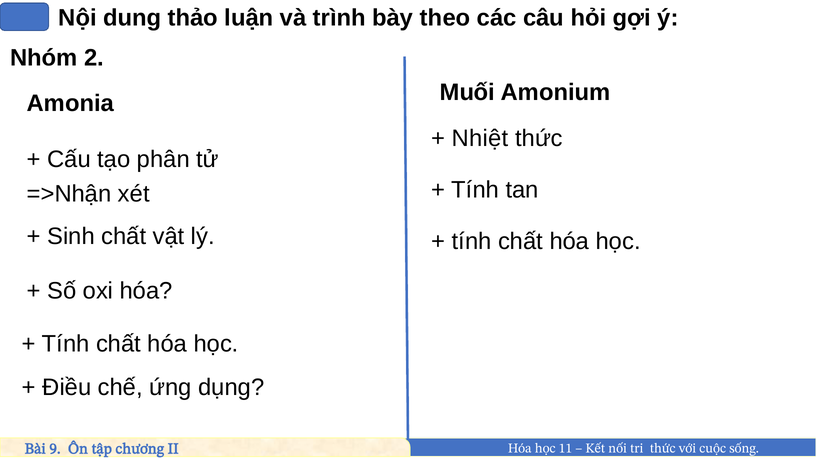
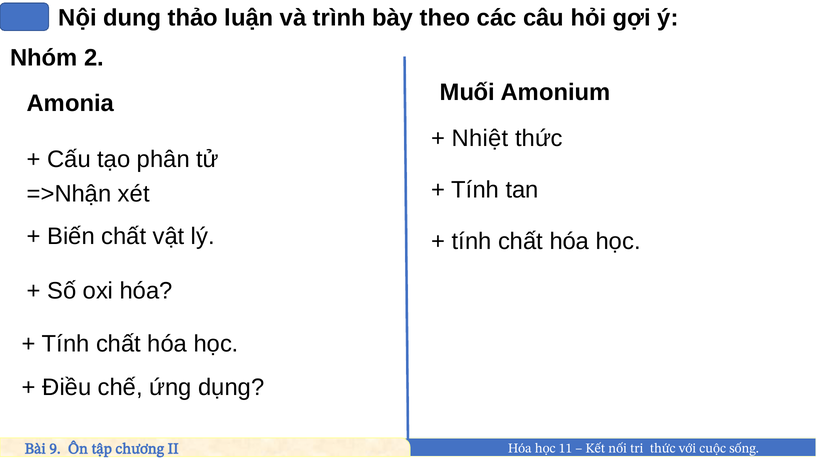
Sinh: Sinh -> Biến
